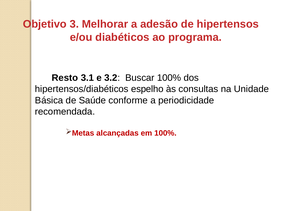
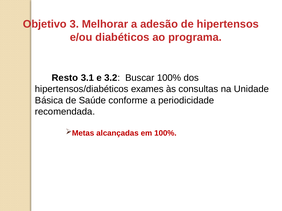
espelho: espelho -> exames
